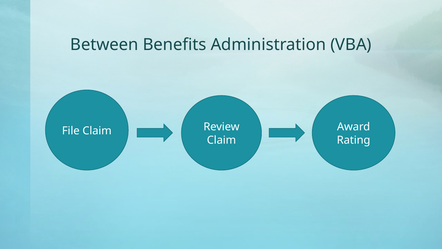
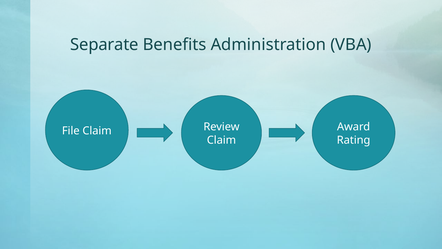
Between: Between -> Separate
